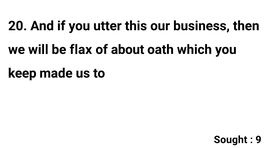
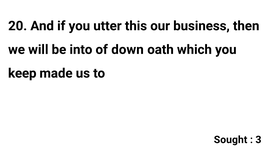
flax: flax -> into
about: about -> down
9: 9 -> 3
